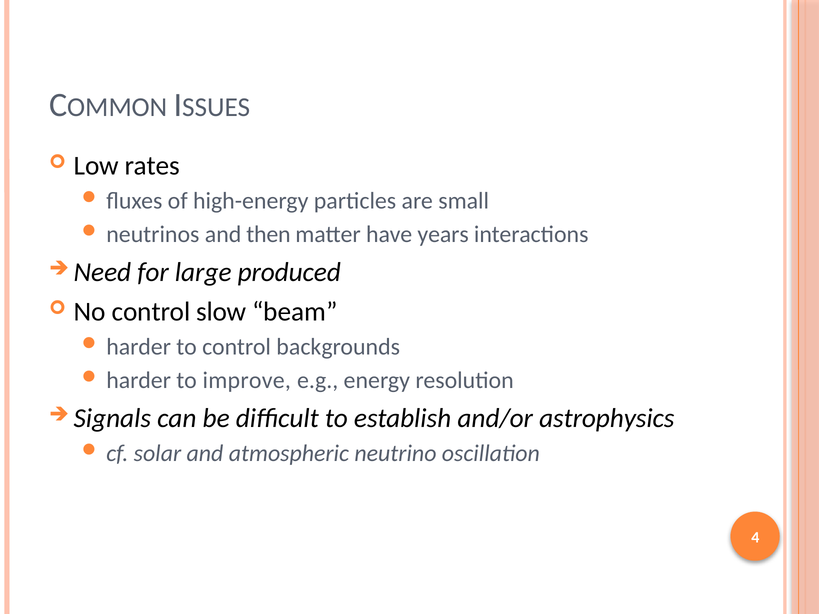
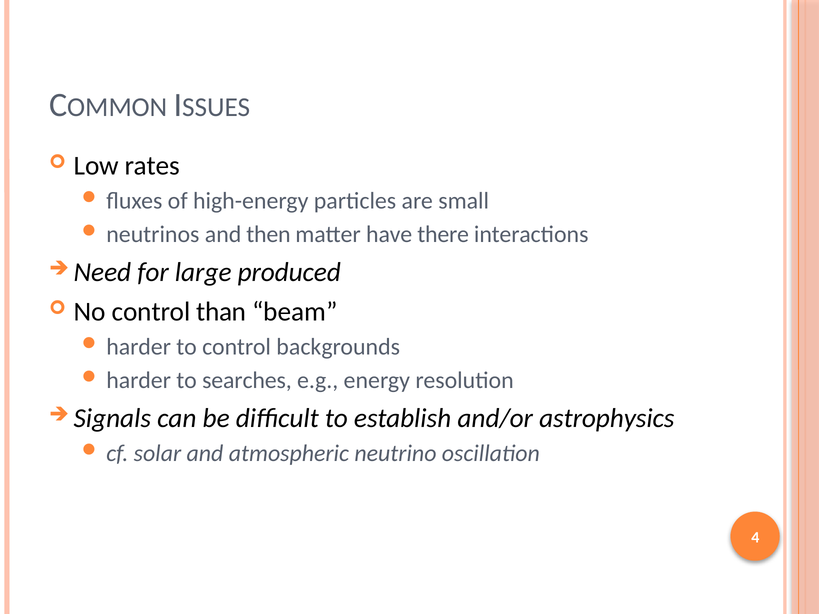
years: years -> there
slow: slow -> than
improve: improve -> searches
